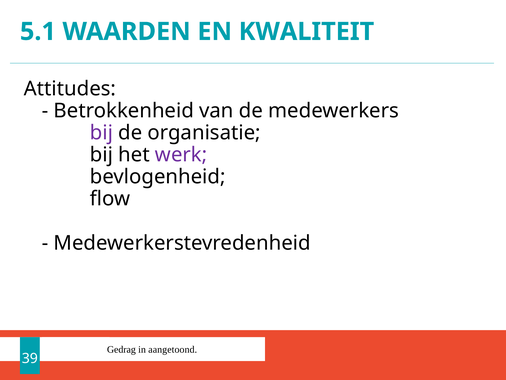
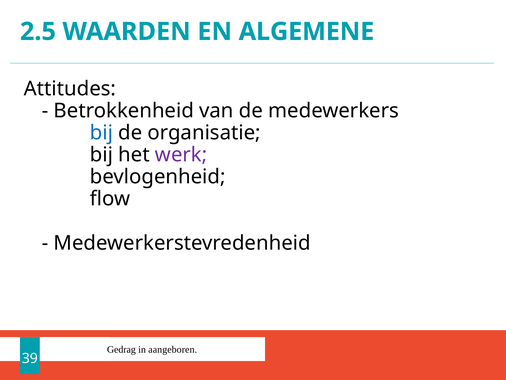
5.1: 5.1 -> 2.5
KWALITEIT: KWALITEIT -> ALGEMENE
bij at (101, 133) colour: purple -> blue
aangetoond: aangetoond -> aangeboren
